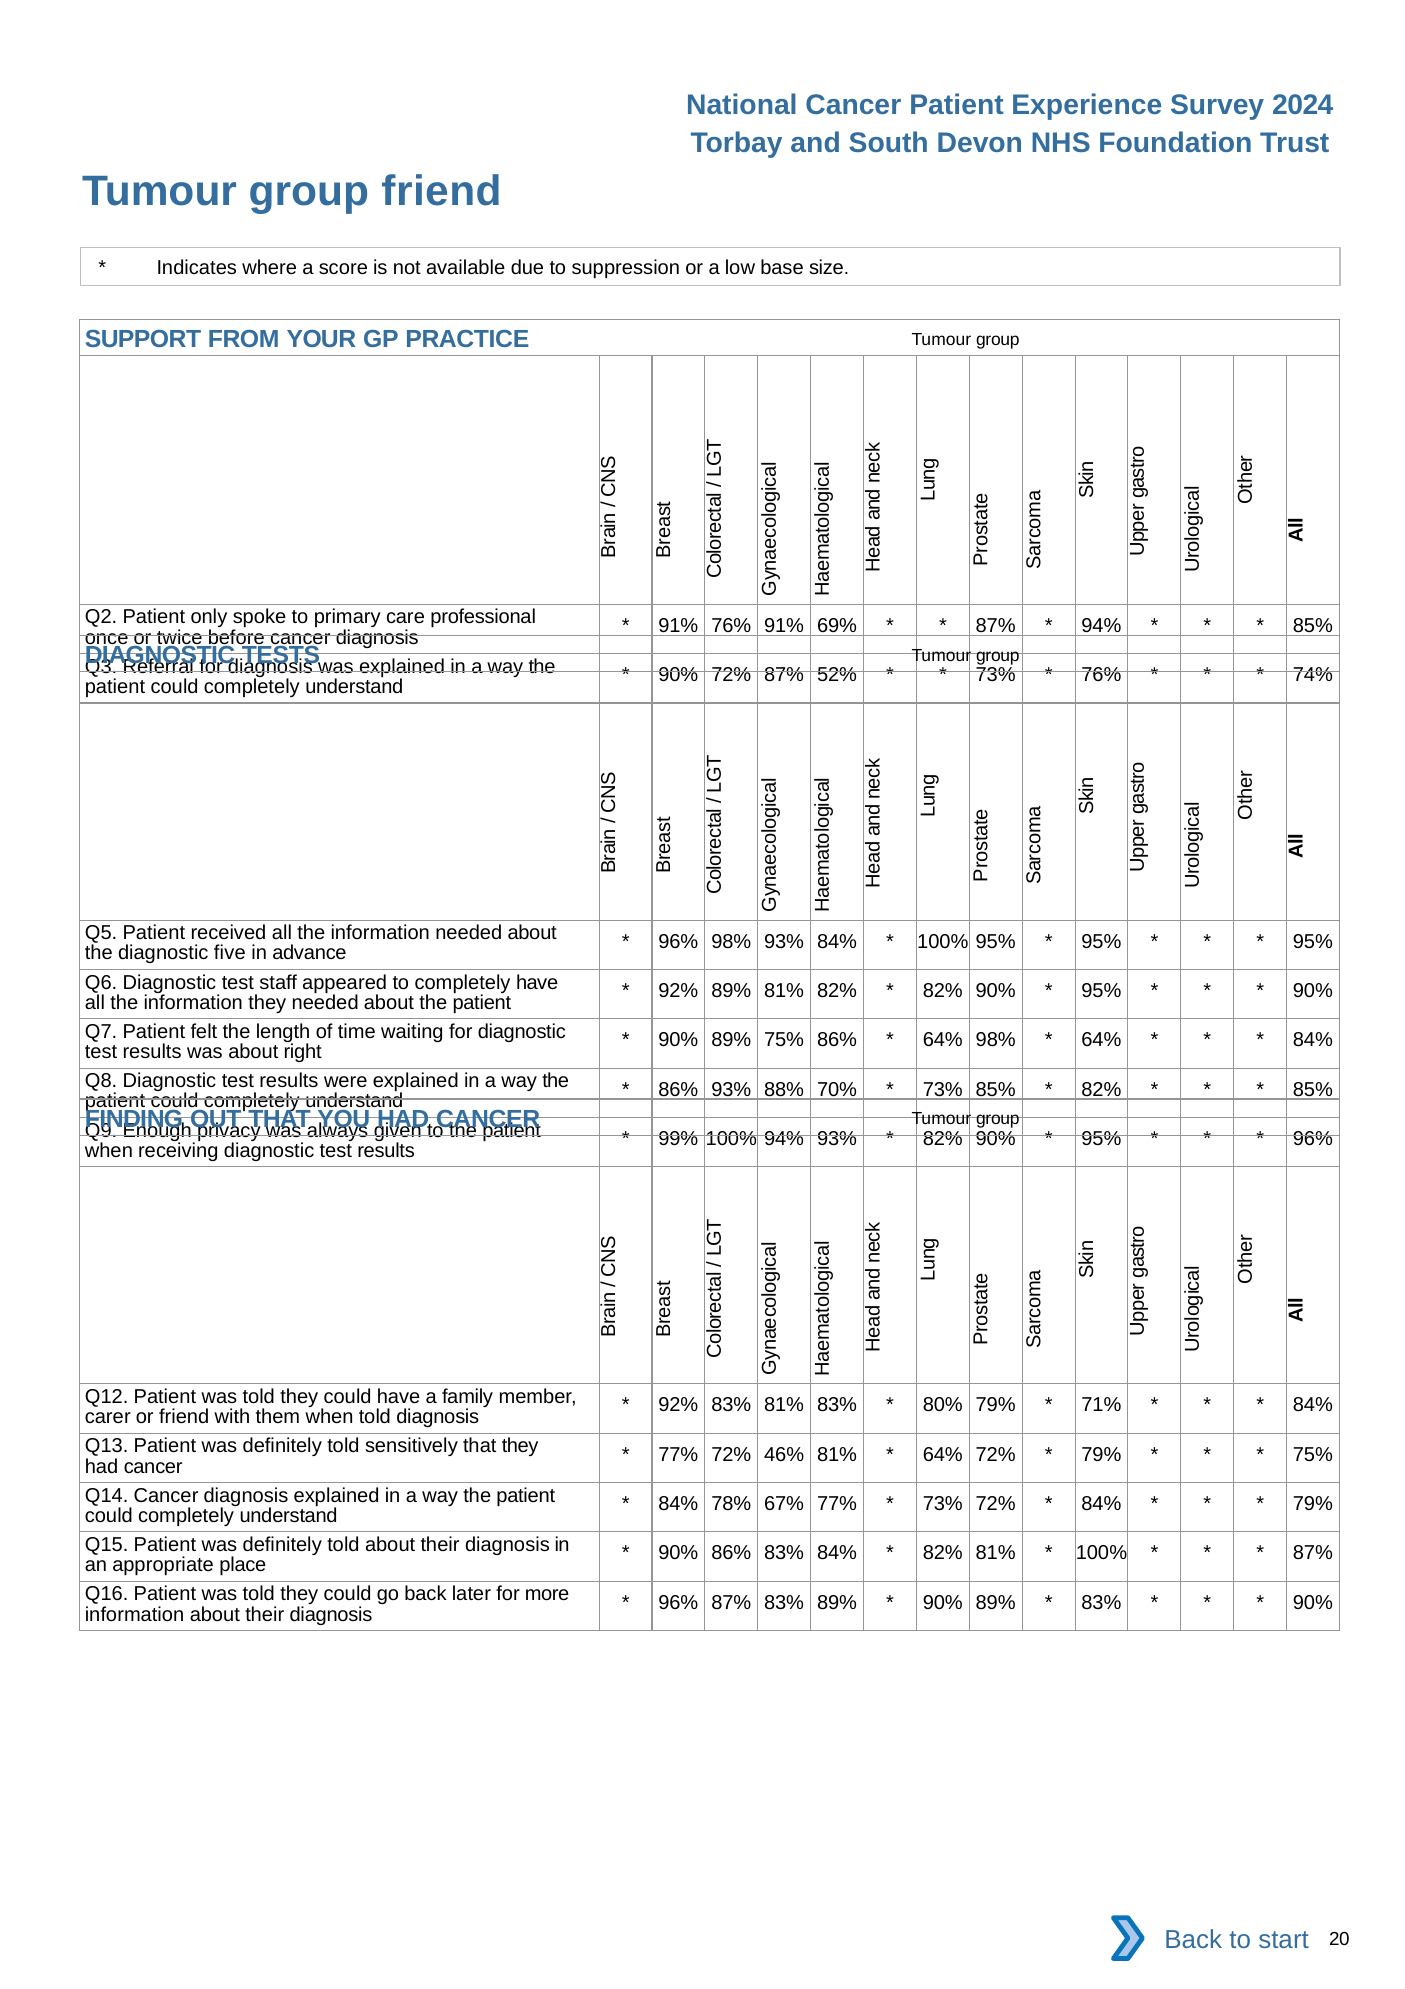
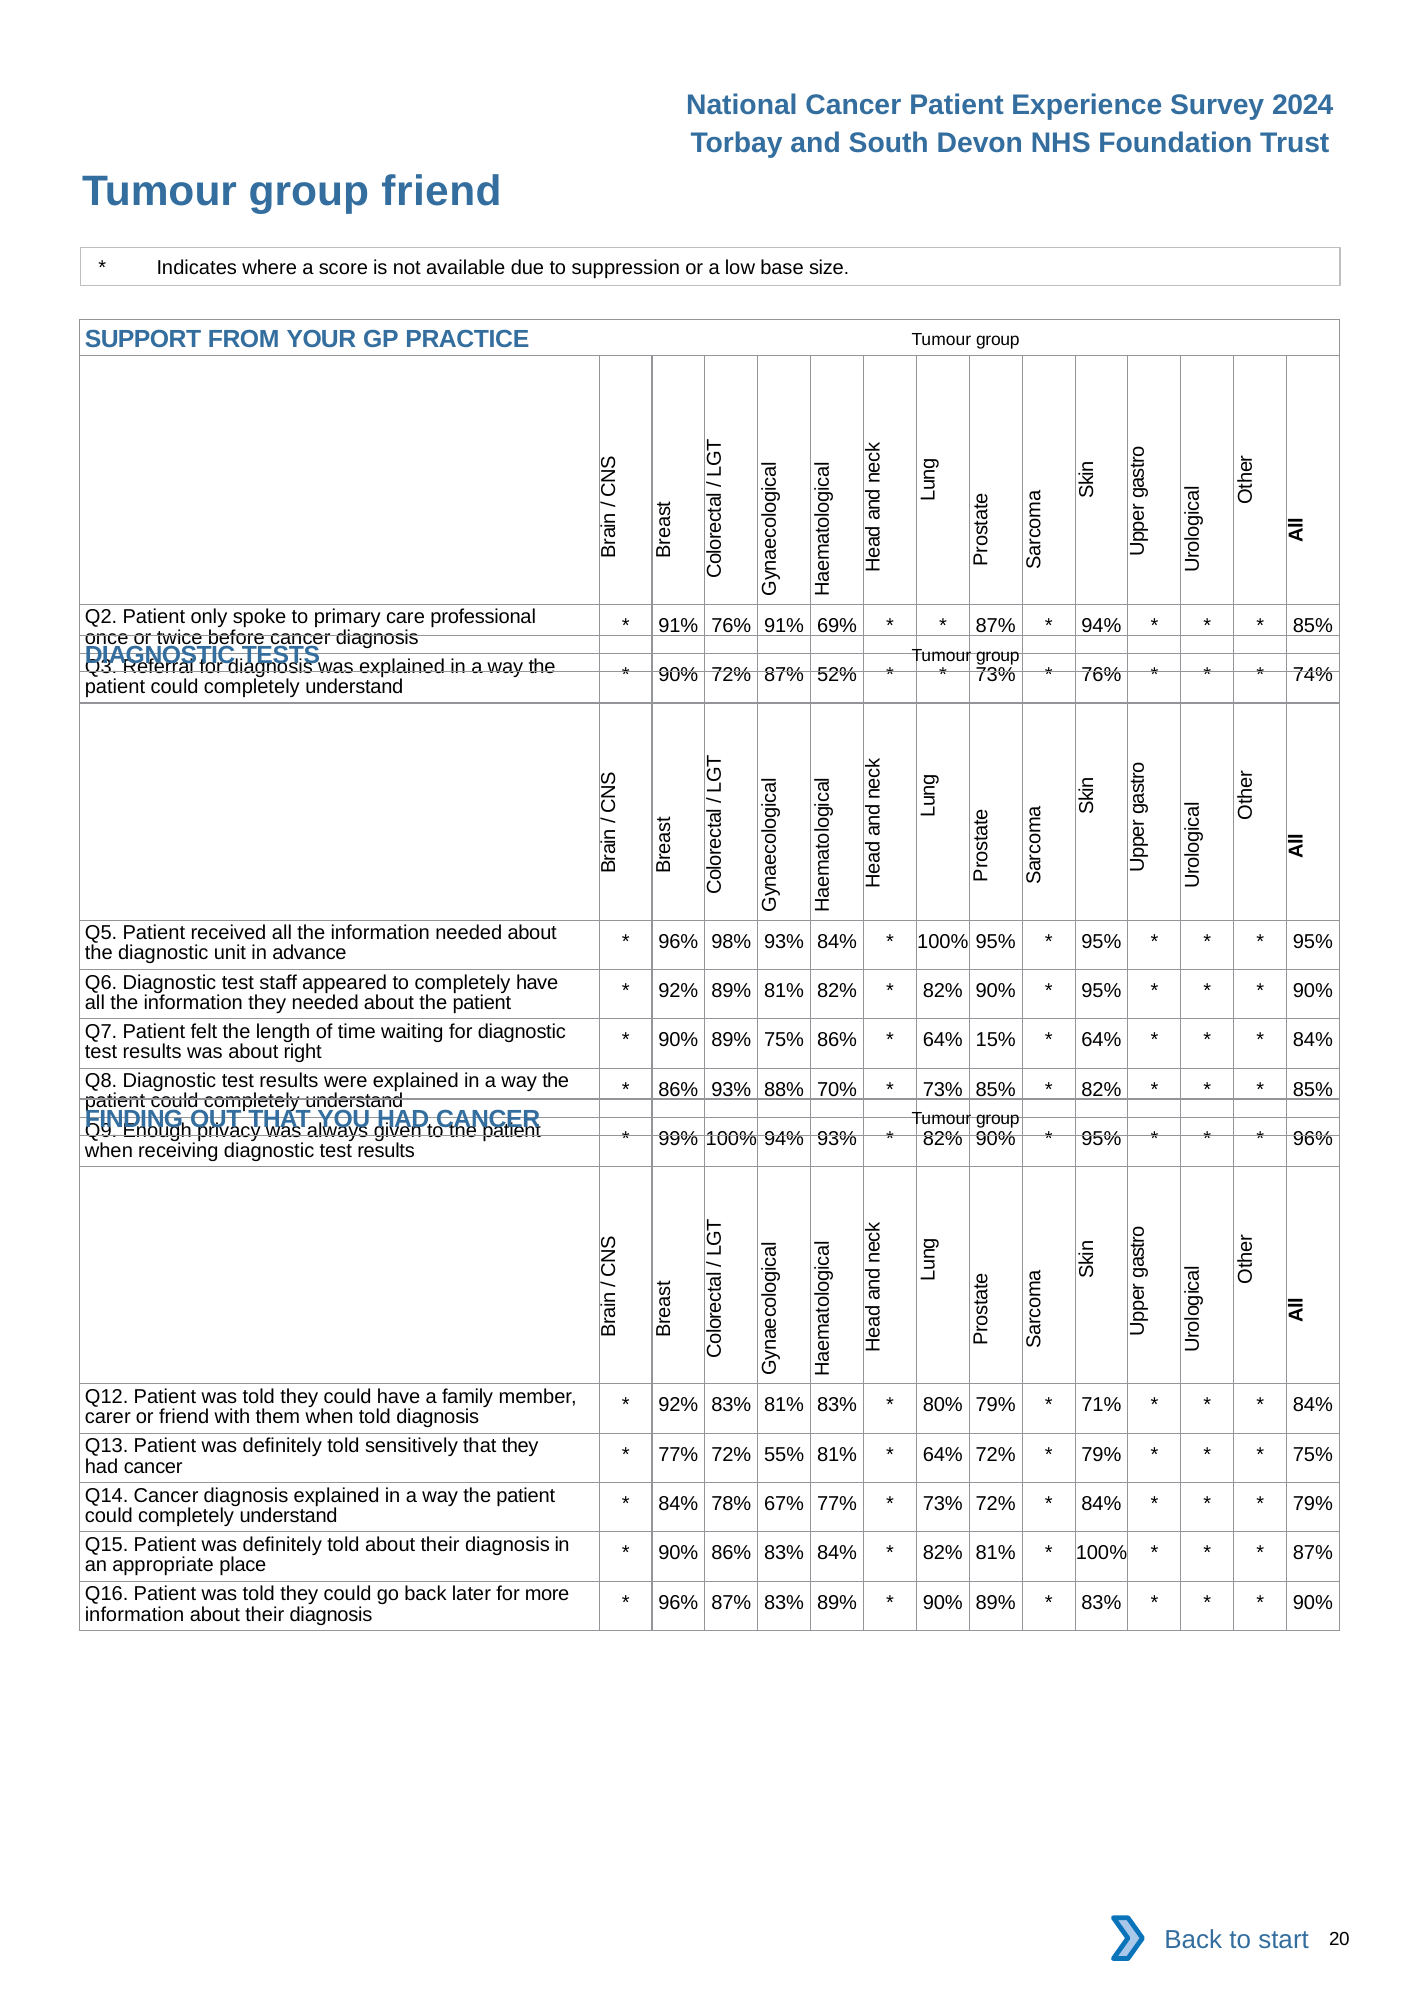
five: five -> unit
64% 98%: 98% -> 15%
46%: 46% -> 55%
